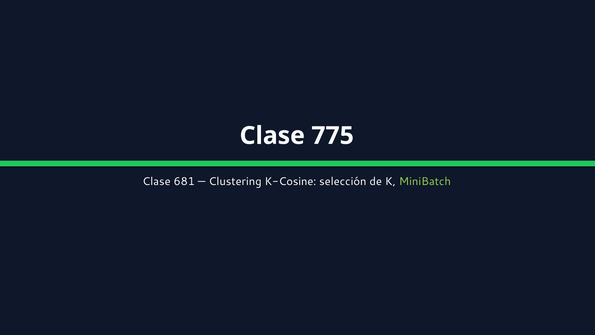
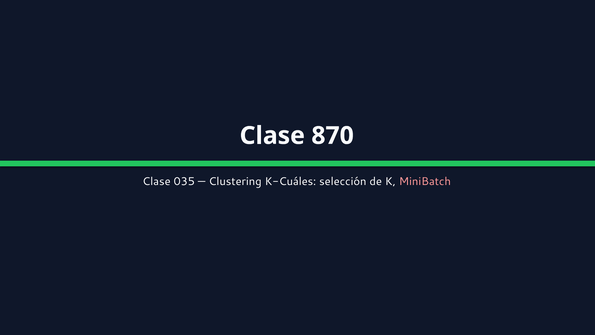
775: 775 -> 870
681: 681 -> 035
K-Cosine: K-Cosine -> K-Cuáles
MiniBatch colour: light green -> pink
